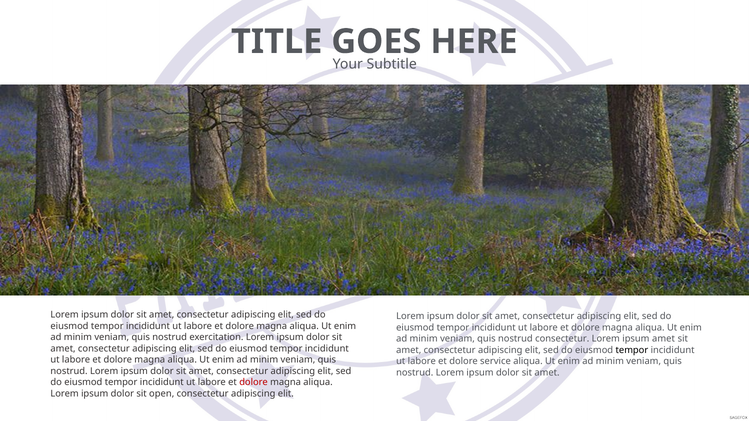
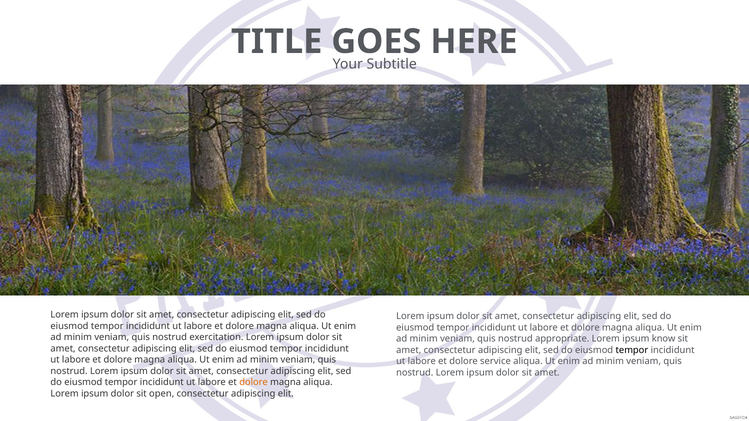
nostrud consectetur: consectetur -> appropriate
ipsum amet: amet -> know
dolore at (254, 382) colour: red -> orange
